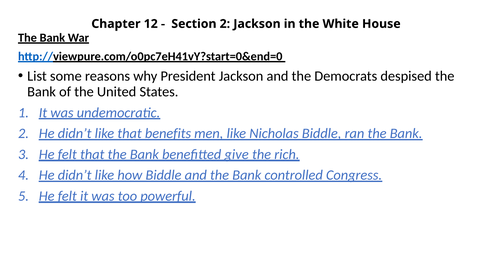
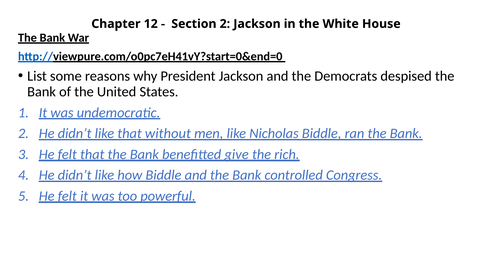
benefits: benefits -> without
